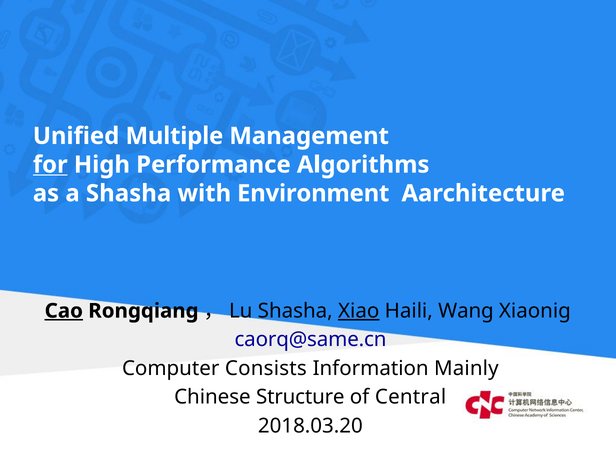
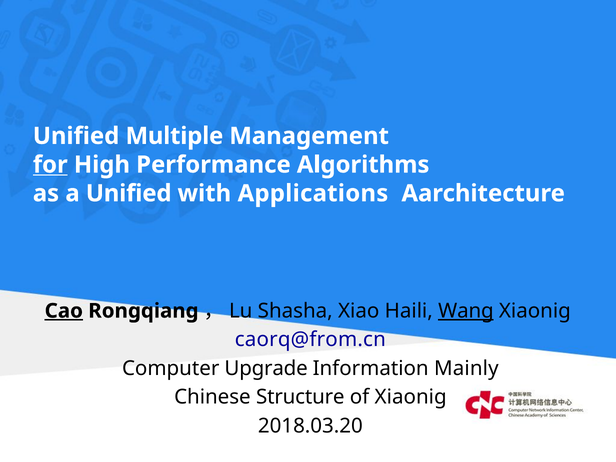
a Shasha: Shasha -> Unified
Environment: Environment -> Applications
Xiao underline: present -> none
Wang underline: none -> present
caorq@same.cn: caorq@same.cn -> caorq@from.cn
Consists: Consists -> Upgrade
of Central: Central -> Xiaonig
